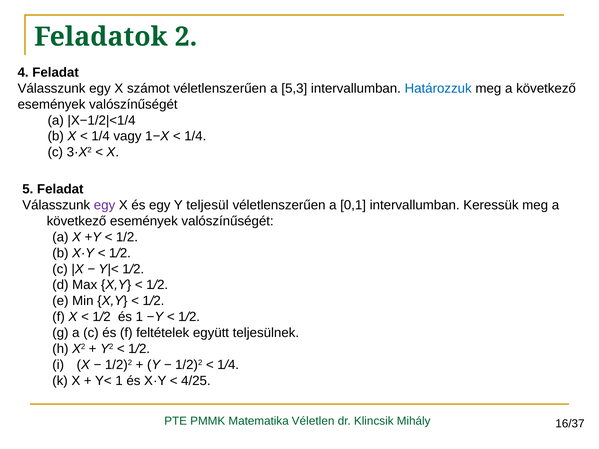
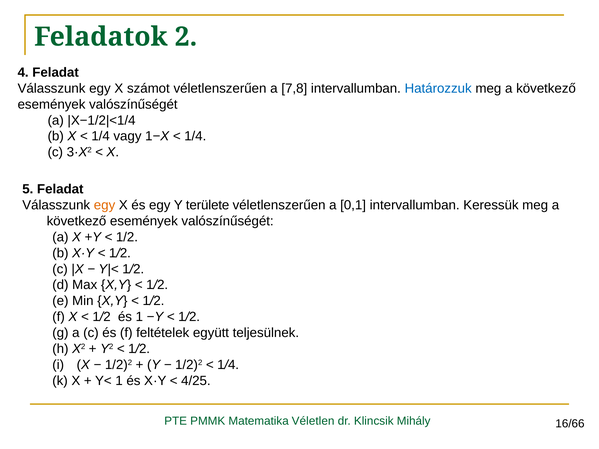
5,3: 5,3 -> 7,8
egy at (105, 205) colour: purple -> orange
teljesül: teljesül -> területe
16/37: 16/37 -> 16/66
